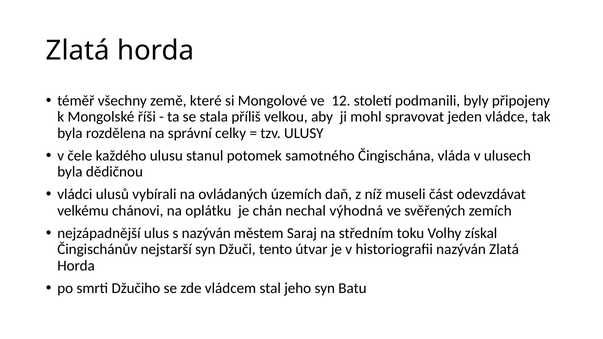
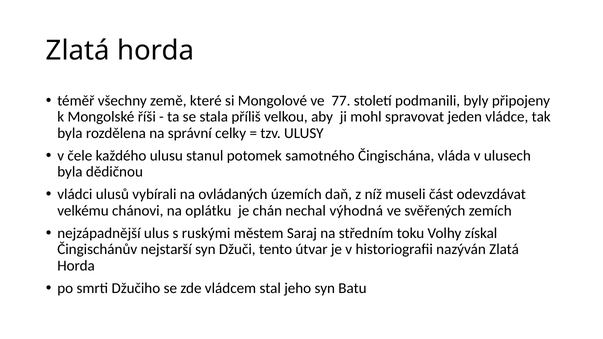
12: 12 -> 77
s nazýván: nazýván -> ruskými
